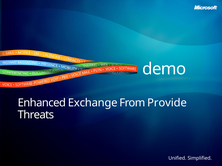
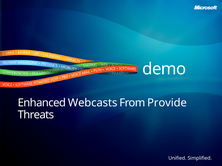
Exchange: Exchange -> Webcasts
